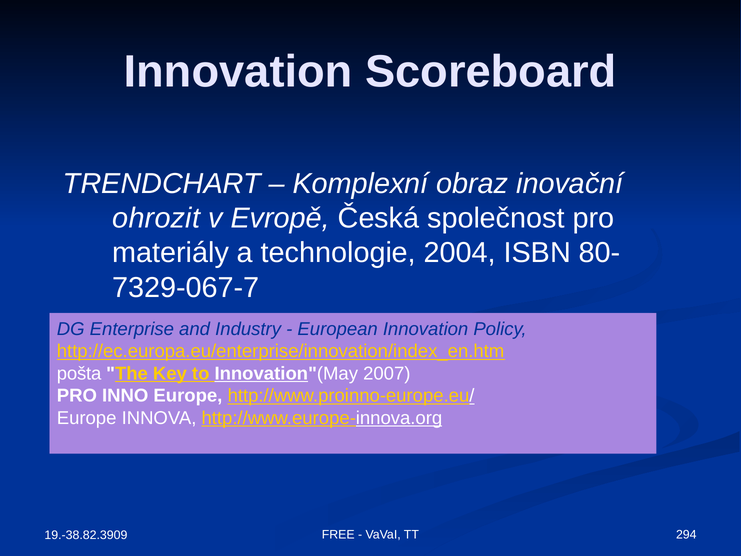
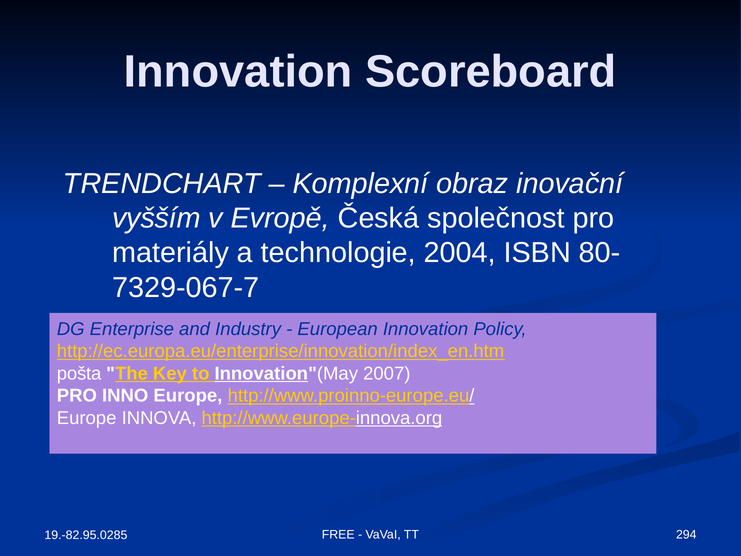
ohrozit: ohrozit -> vyšším
19.-38.82.3909: 19.-38.82.3909 -> 19.-82.95.0285
